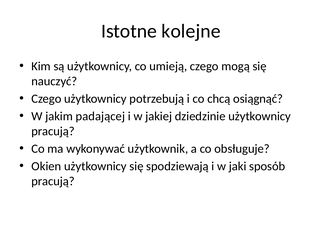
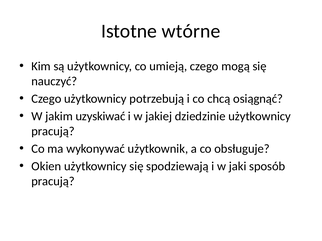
kolejne: kolejne -> wtórne
padającej: padającej -> uzyskiwać
